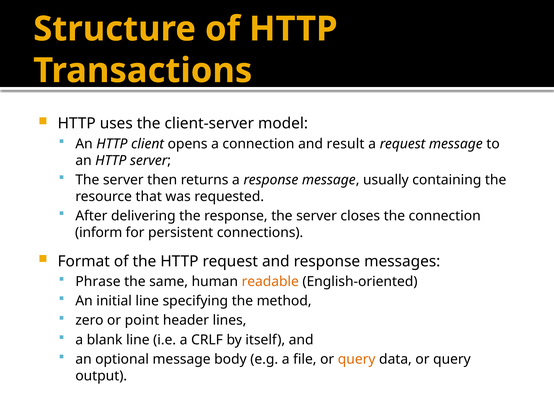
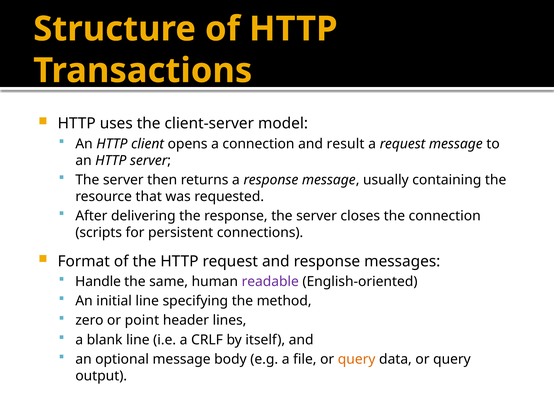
inform: inform -> scripts
Phrase: Phrase -> Handle
readable colour: orange -> purple
